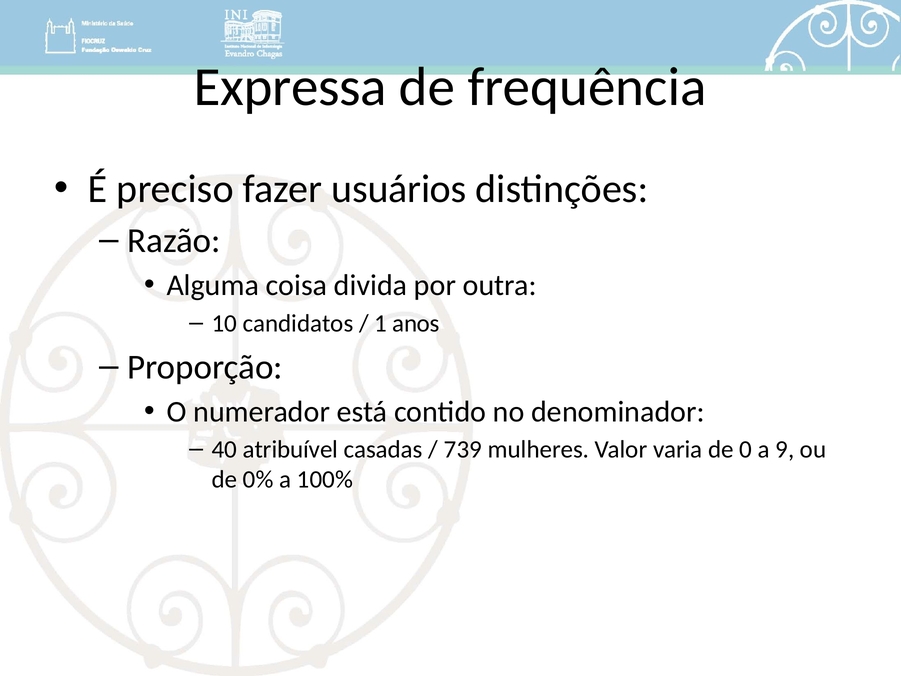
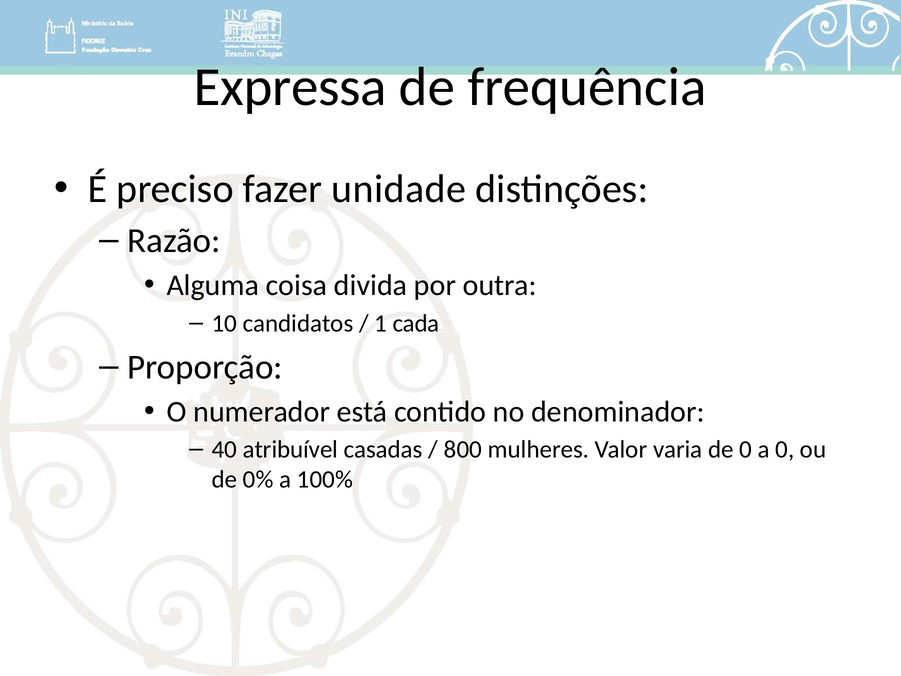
usuários: usuários -> unidade
anos: anos -> cada
739: 739 -> 800
a 9: 9 -> 0
